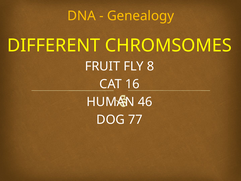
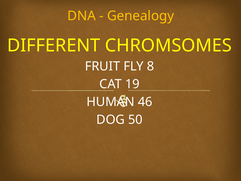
16: 16 -> 19
77: 77 -> 50
